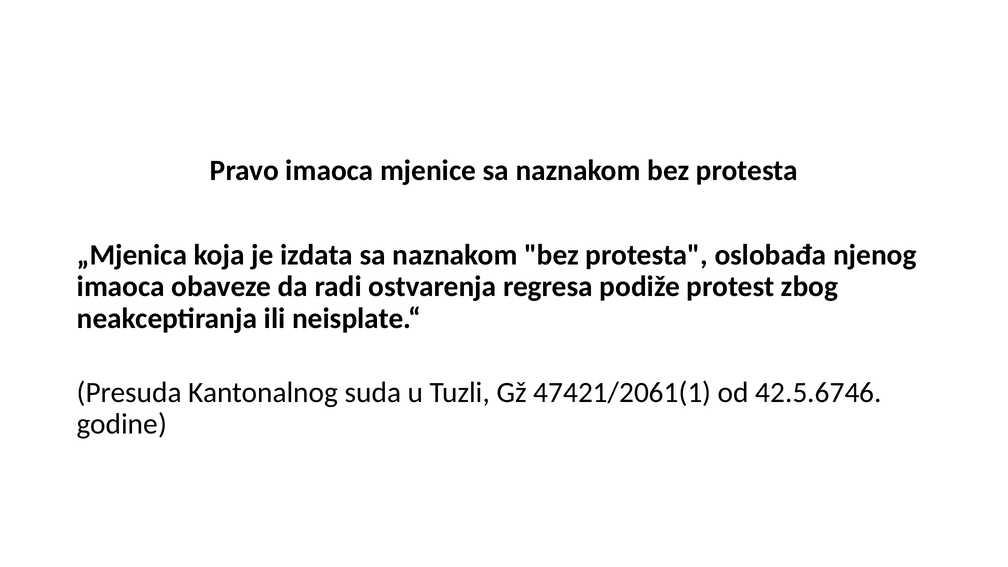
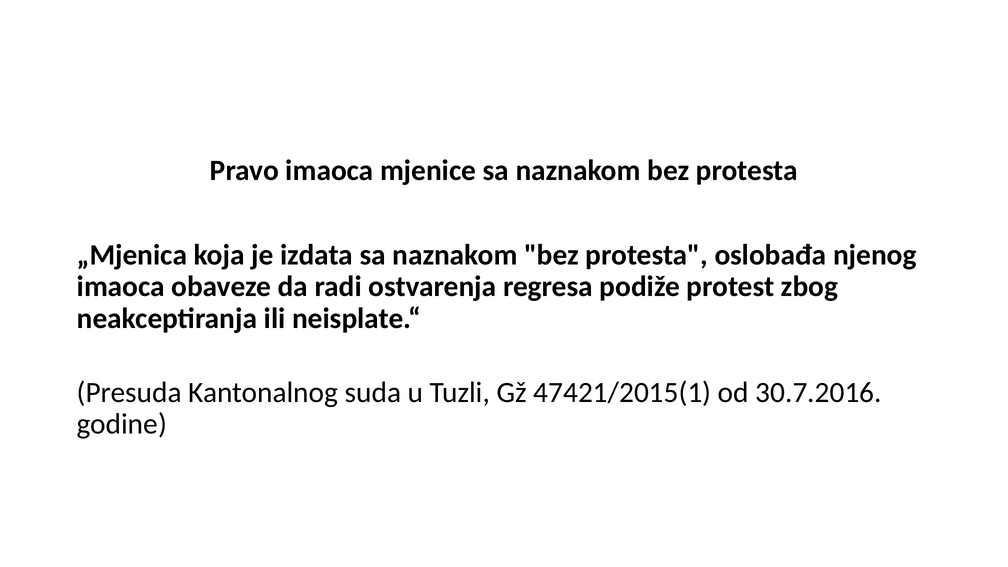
47421/2061(1: 47421/2061(1 -> 47421/2015(1
42.5.6746: 42.5.6746 -> 30.7.2016
